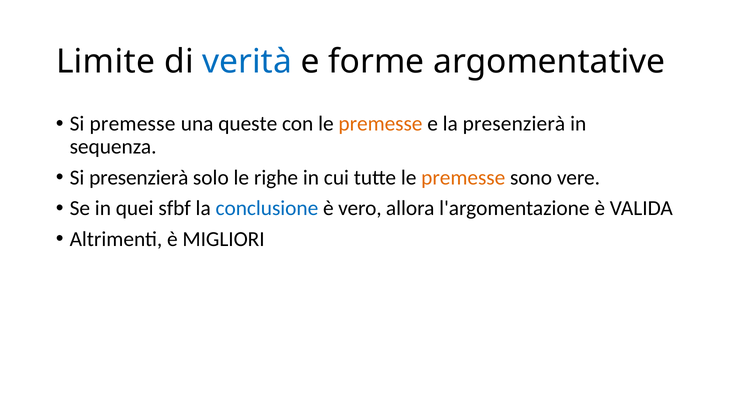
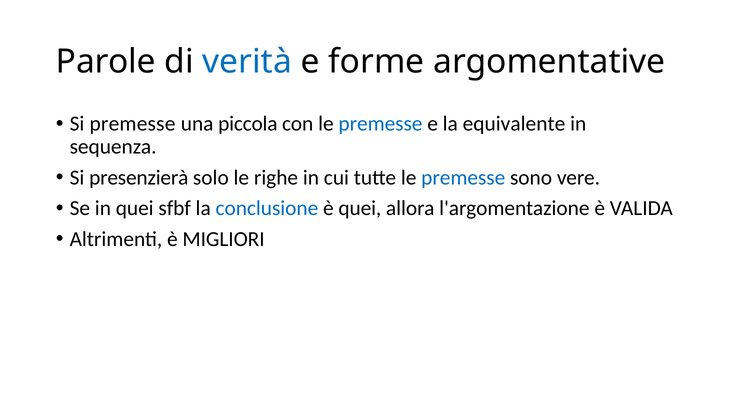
Limite: Limite -> Parole
queste: queste -> piccola
premesse at (380, 124) colour: orange -> blue
la presenzierà: presenzierà -> equivalente
premesse at (463, 178) colour: orange -> blue
è vero: vero -> quei
